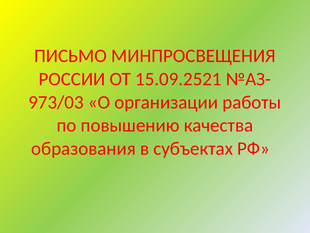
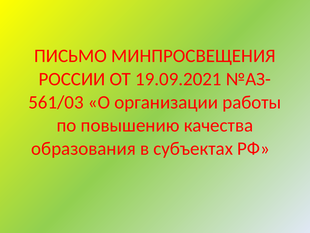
15.09.2521: 15.09.2521 -> 19.09.2021
973/03: 973/03 -> 561/03
